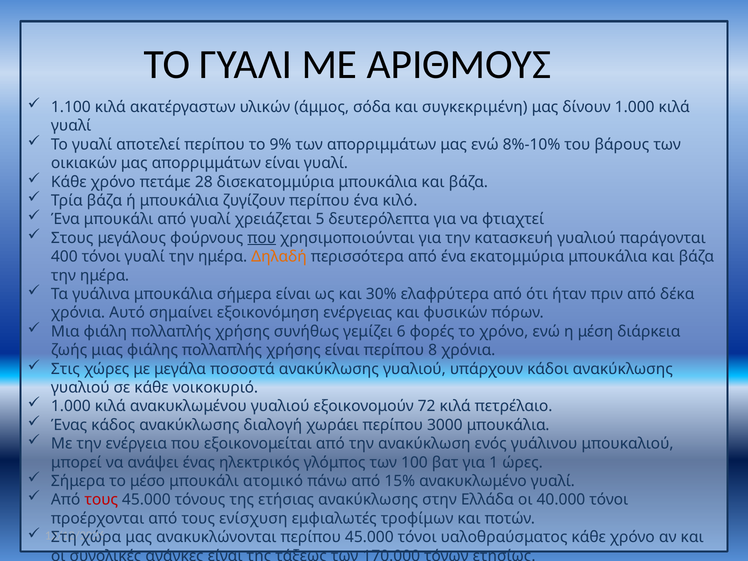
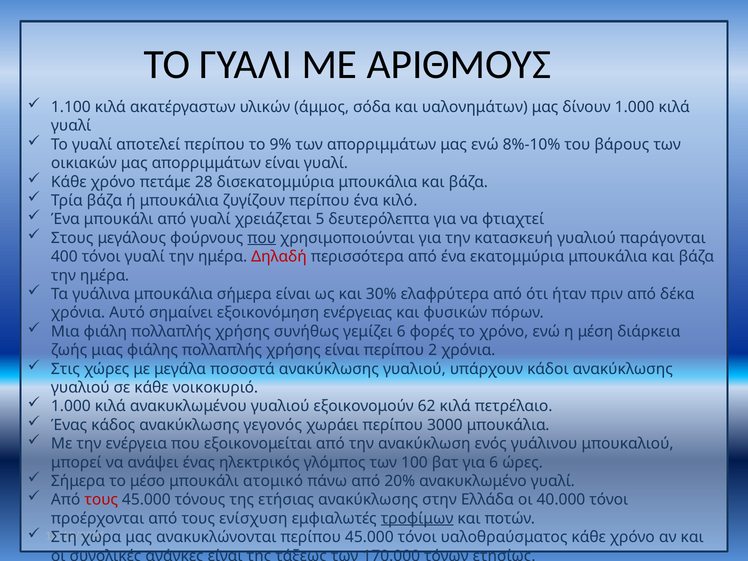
συγκεκριμένη: συγκεκριμένη -> υαλονημάτων
Δηλαδή colour: orange -> red
8: 8 -> 2
72: 72 -> 62
διαλογή: διαλογή -> γεγονός
για 1: 1 -> 6
15%: 15% -> 20%
τροφίμων underline: none -> present
